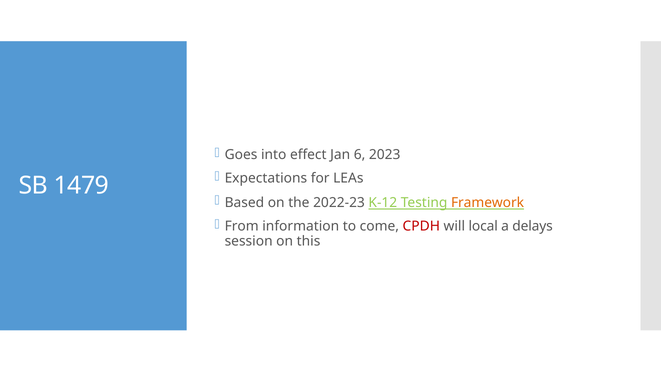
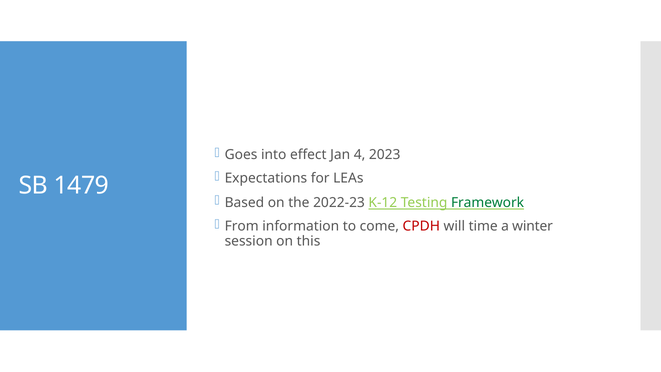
6: 6 -> 4
Framework colour: orange -> green
local: local -> time
delays: delays -> winter
